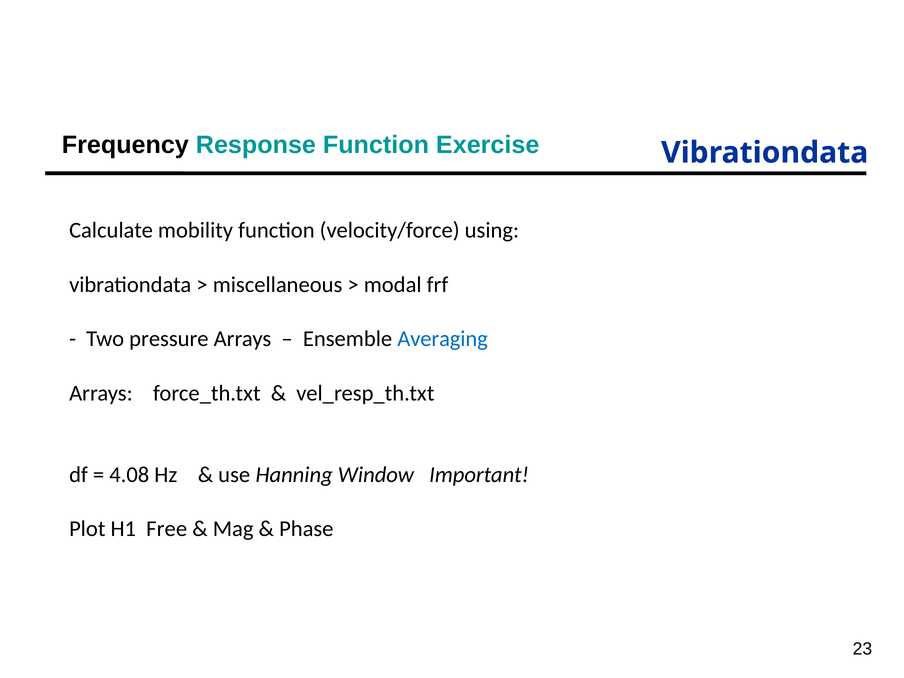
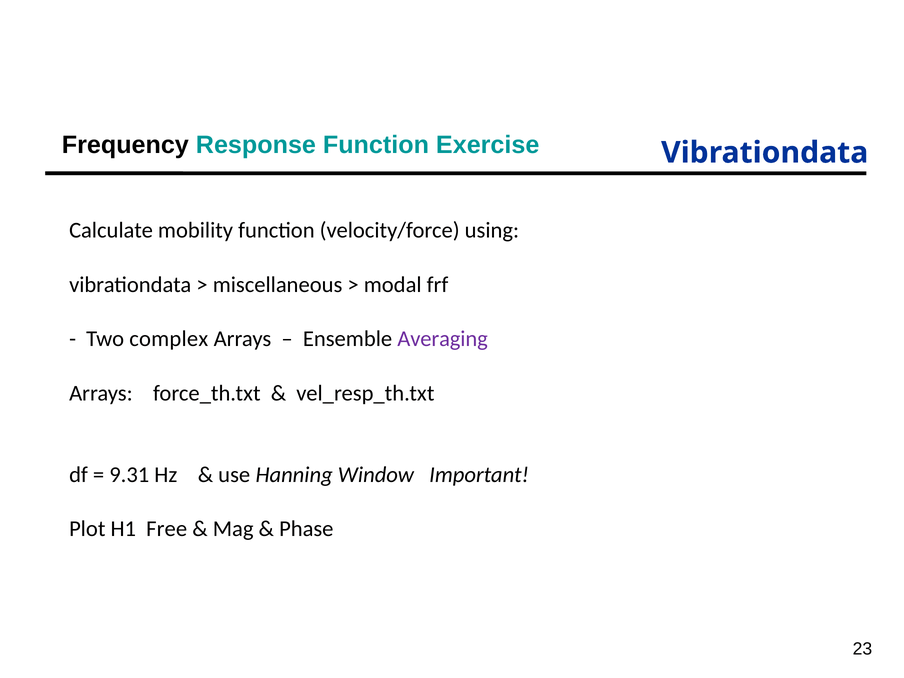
pressure: pressure -> complex
Averaging colour: blue -> purple
4.08: 4.08 -> 9.31
